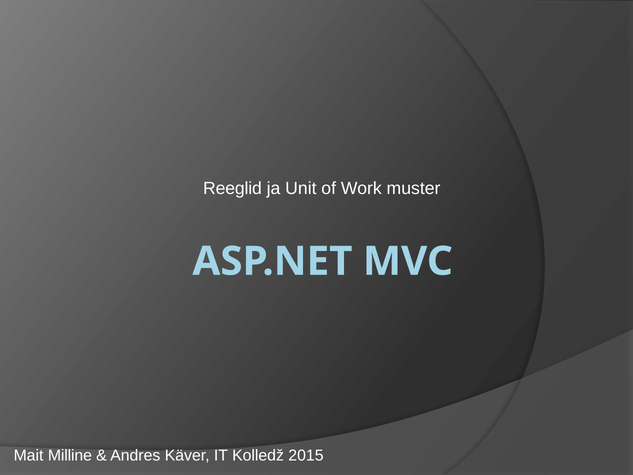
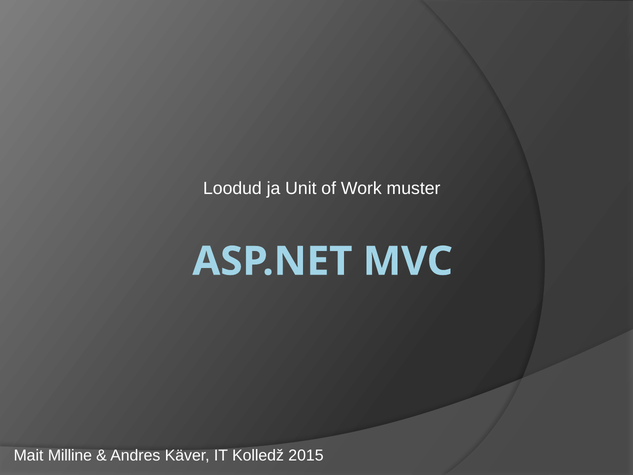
Reeglid: Reeglid -> Loodud
